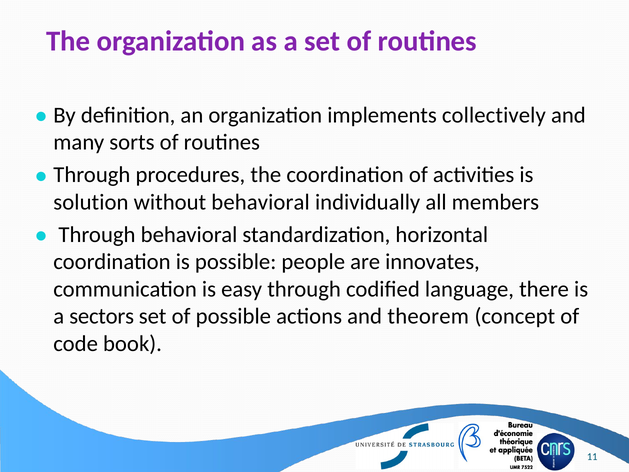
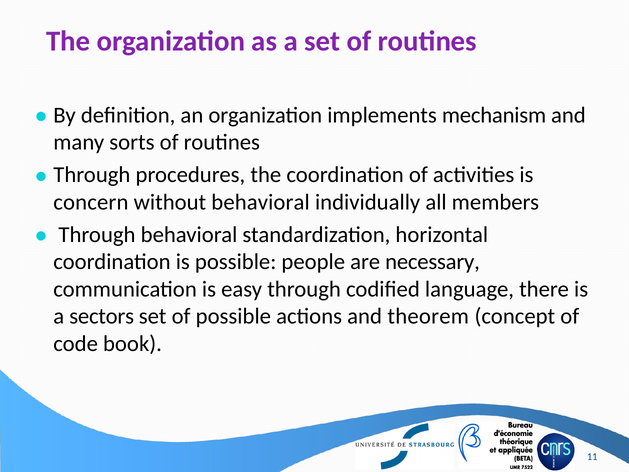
collectively: collectively -> mechanism
solution: solution -> concern
innovates: innovates -> necessary
